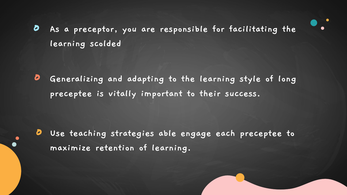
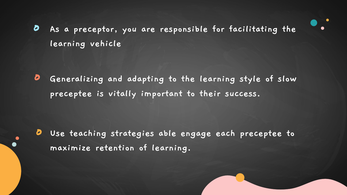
scolded: scolded -> vehicle
long: long -> slow
